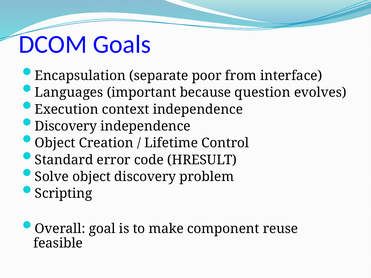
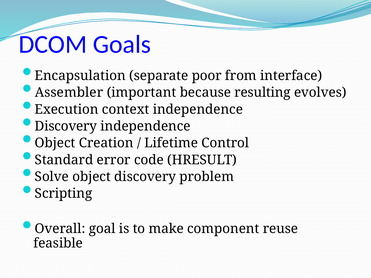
Languages: Languages -> Assembler
question: question -> resulting
